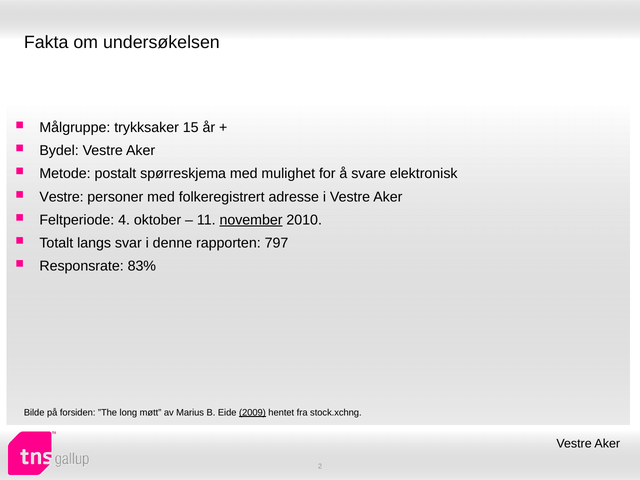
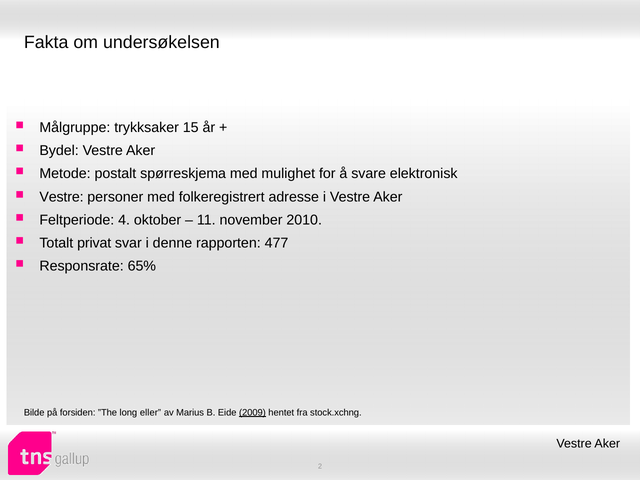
november underline: present -> none
langs: langs -> privat
797: 797 -> 477
83%: 83% -> 65%
møtt: møtt -> eller
